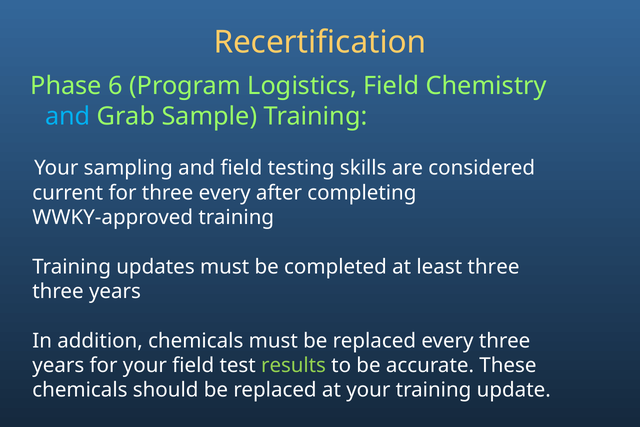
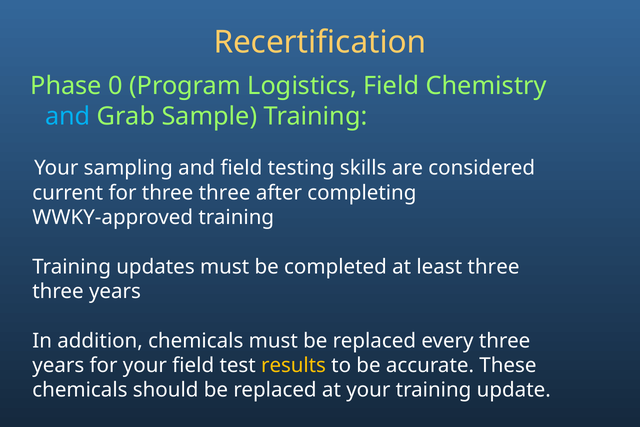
6: 6 -> 0
for three every: every -> three
results colour: light green -> yellow
